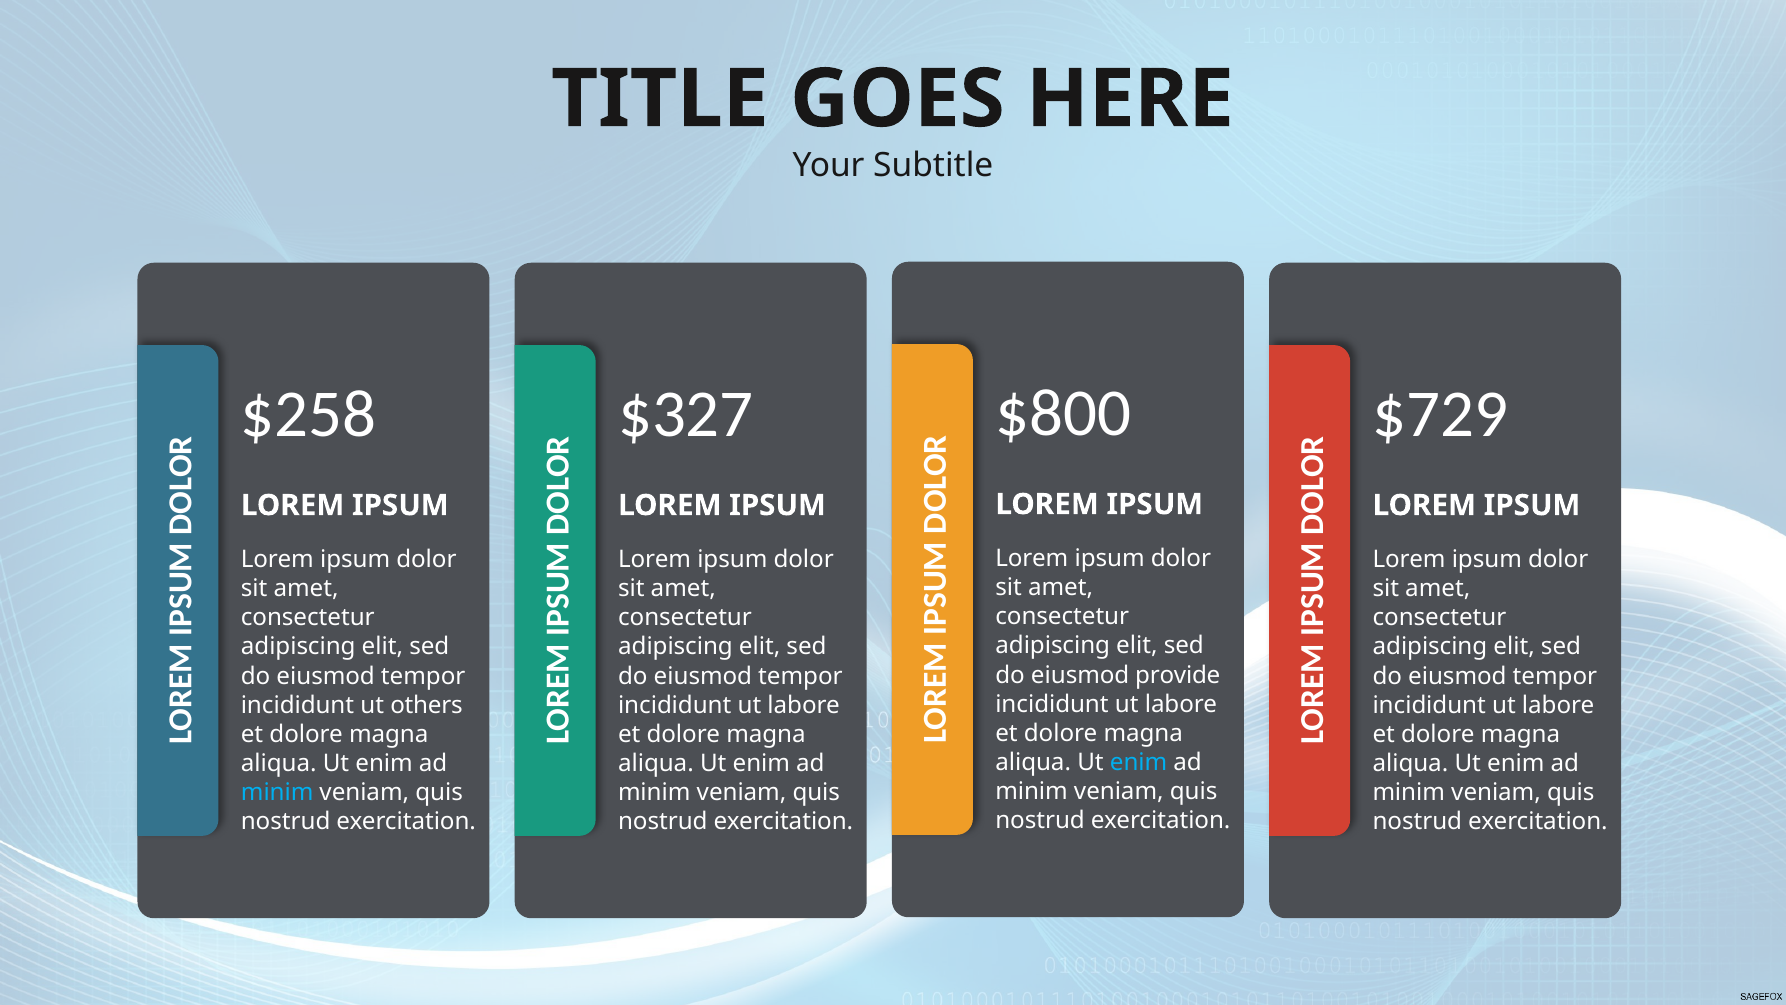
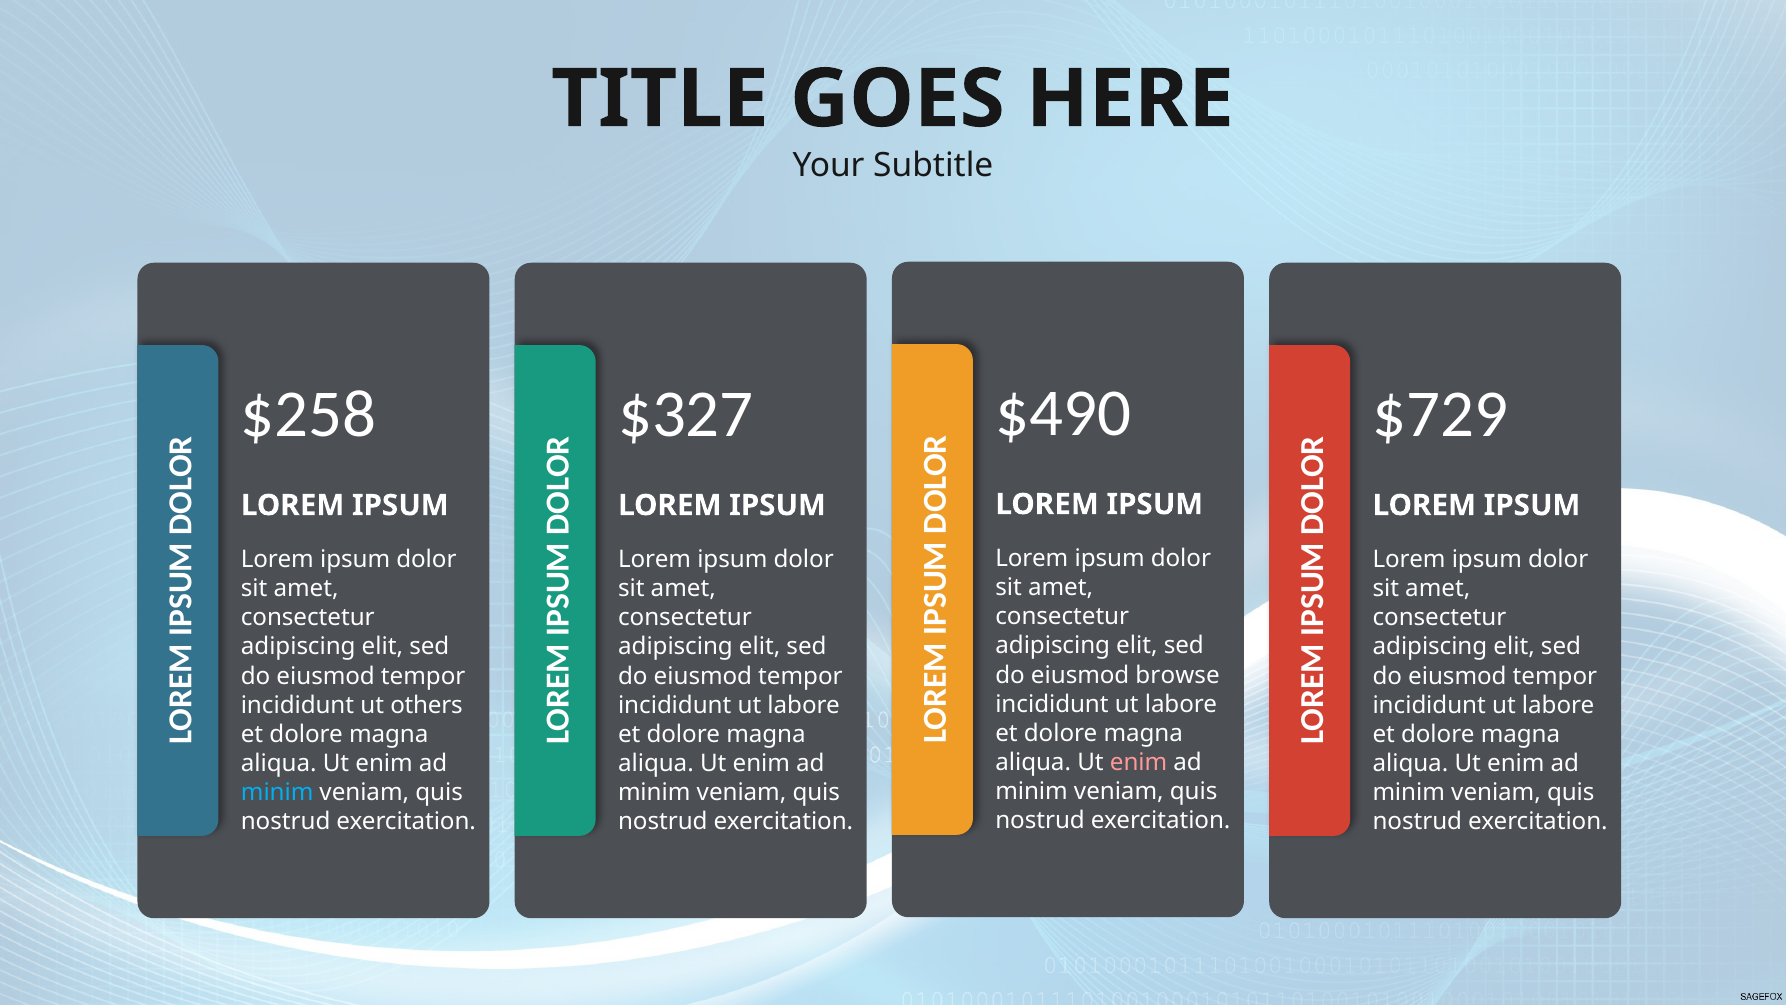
$800: $800 -> $490
provide: provide -> browse
enim at (1139, 762) colour: light blue -> pink
